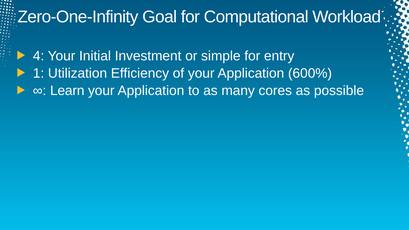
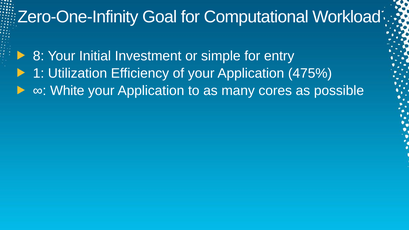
4: 4 -> 8
600%: 600% -> 475%
Learn: Learn -> White
